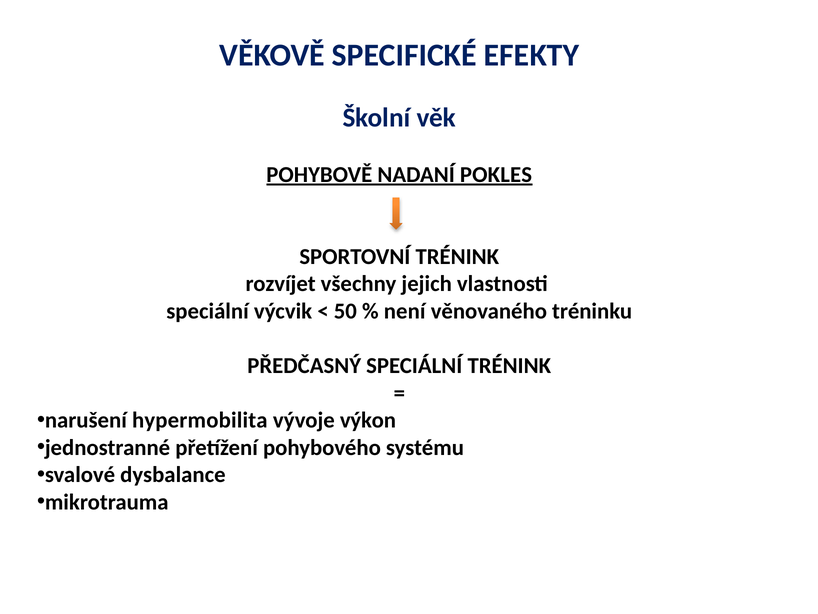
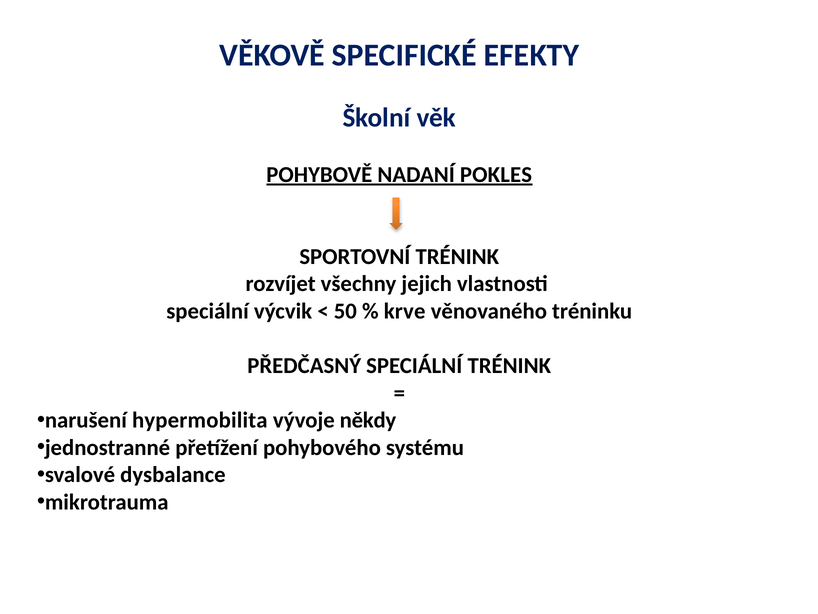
není: není -> krve
výkon: výkon -> někdy
